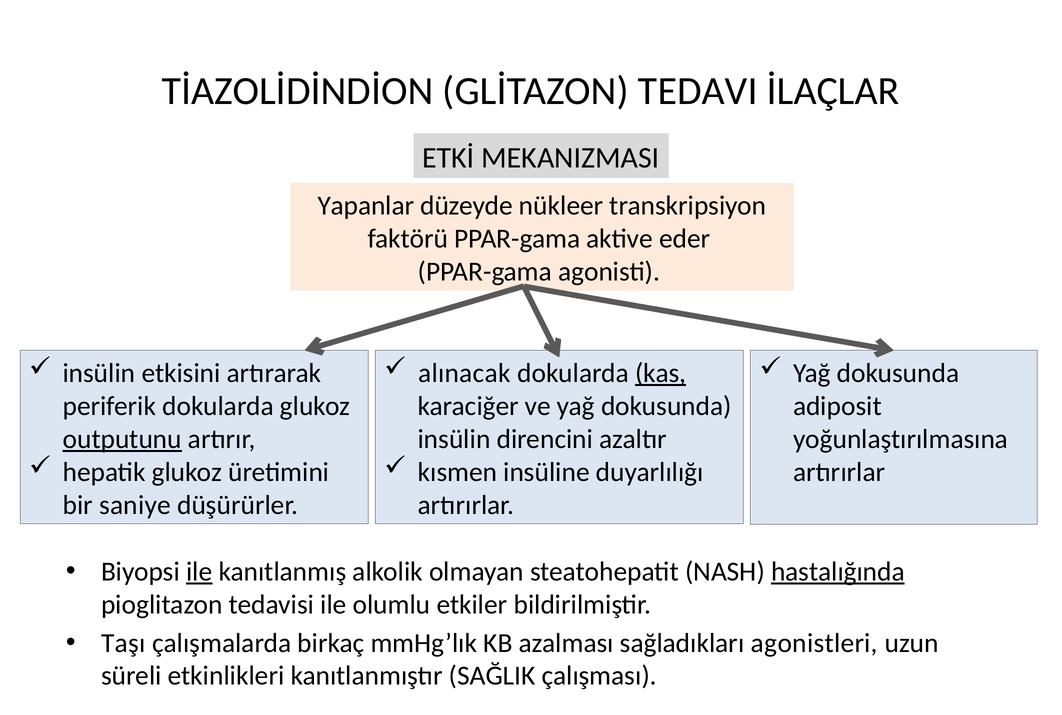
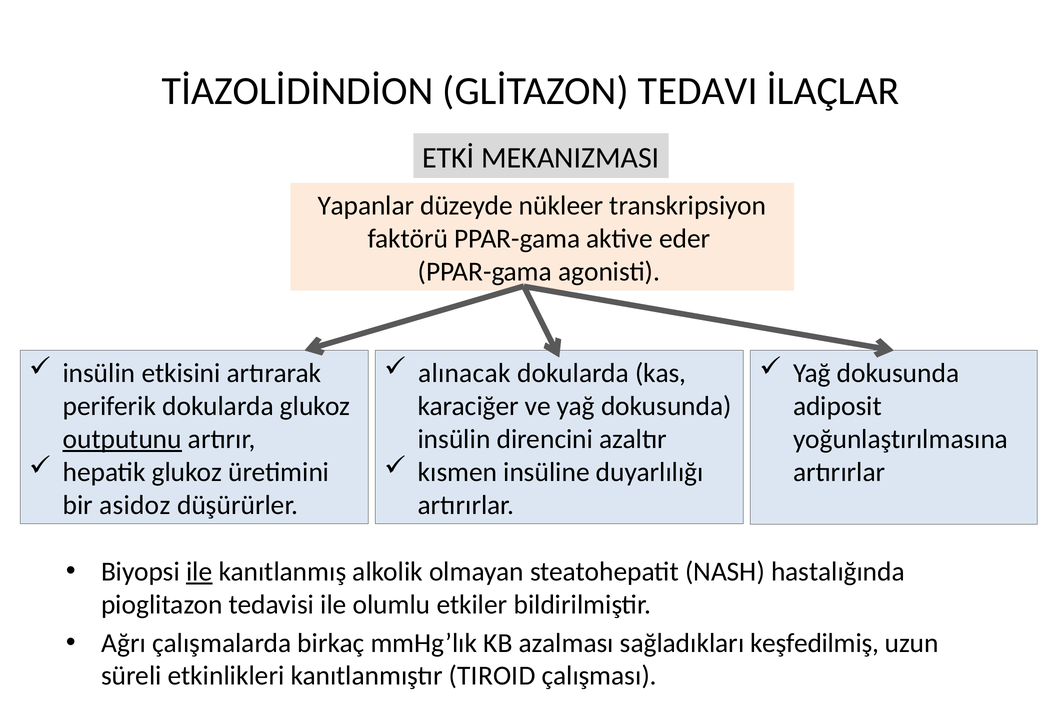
kas underline: present -> none
saniye: saniye -> asidoz
hastalığında underline: present -> none
Taşı: Taşı -> Ağrı
agonistleri: agonistleri -> keşfedilmiş
SAĞLIK: SAĞLIK -> TIROID
